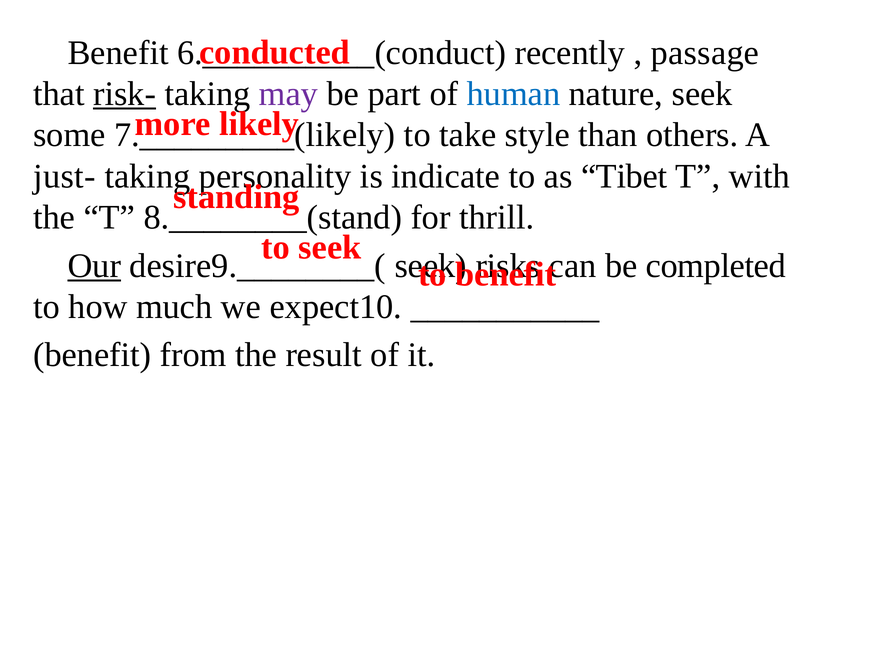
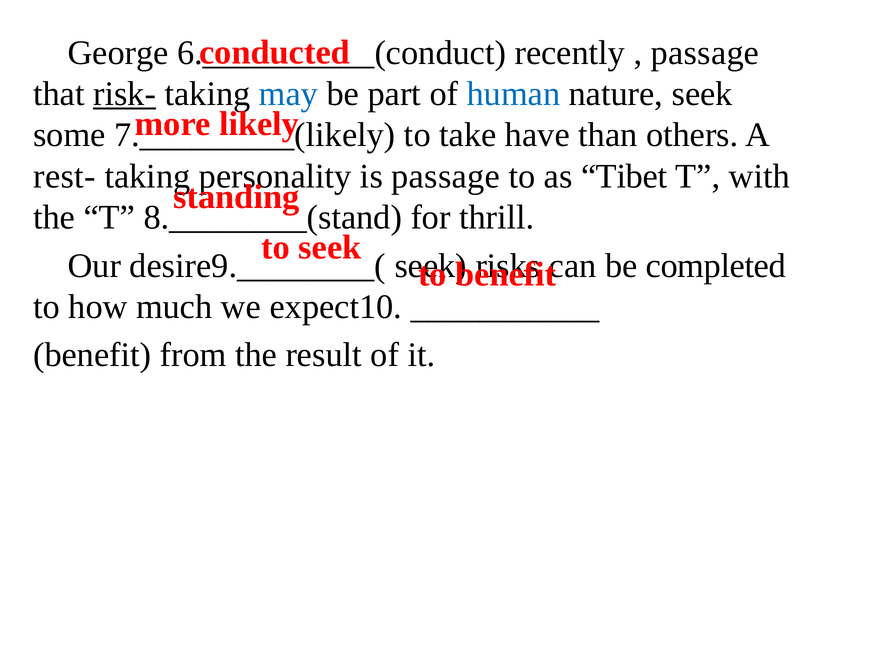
Benefit at (118, 53): Benefit -> George
may colour: purple -> blue
style: style -> have
just-: just- -> rest-
is indicate: indicate -> passage
Our underline: present -> none
